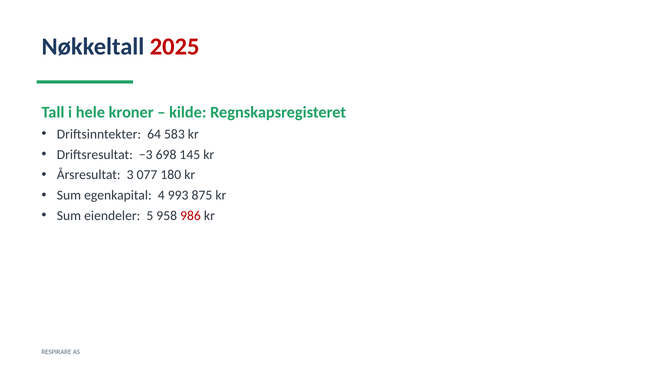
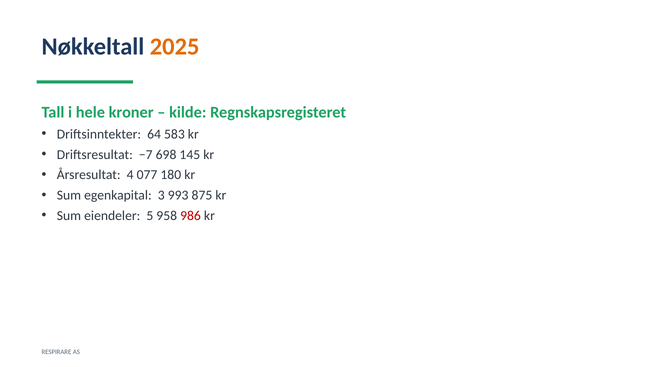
2025 colour: red -> orange
−3: −3 -> −7
3: 3 -> 4
4: 4 -> 3
